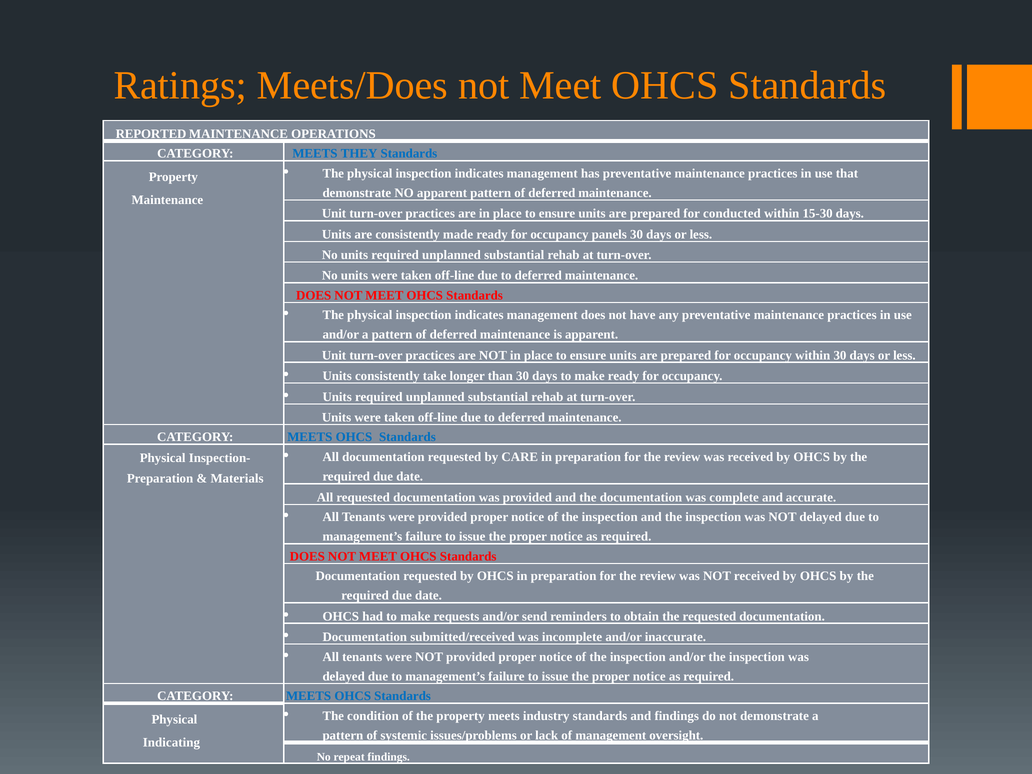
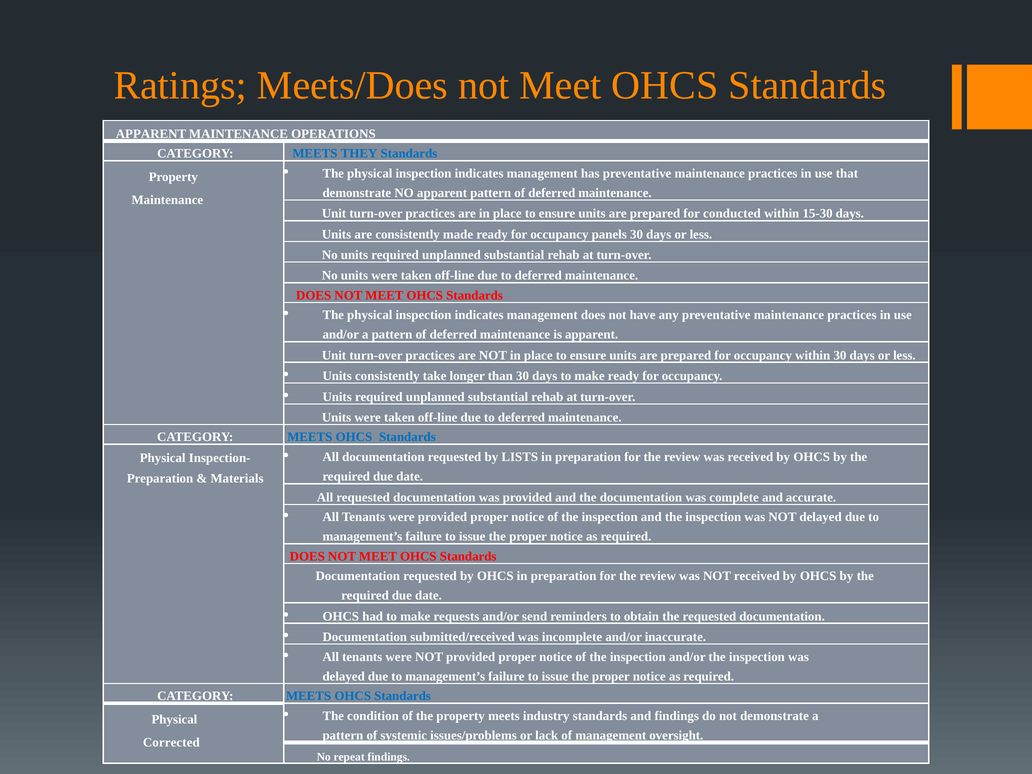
REPORTED at (151, 134): REPORTED -> APPARENT
CARE: CARE -> LISTS
Indicating: Indicating -> Corrected
